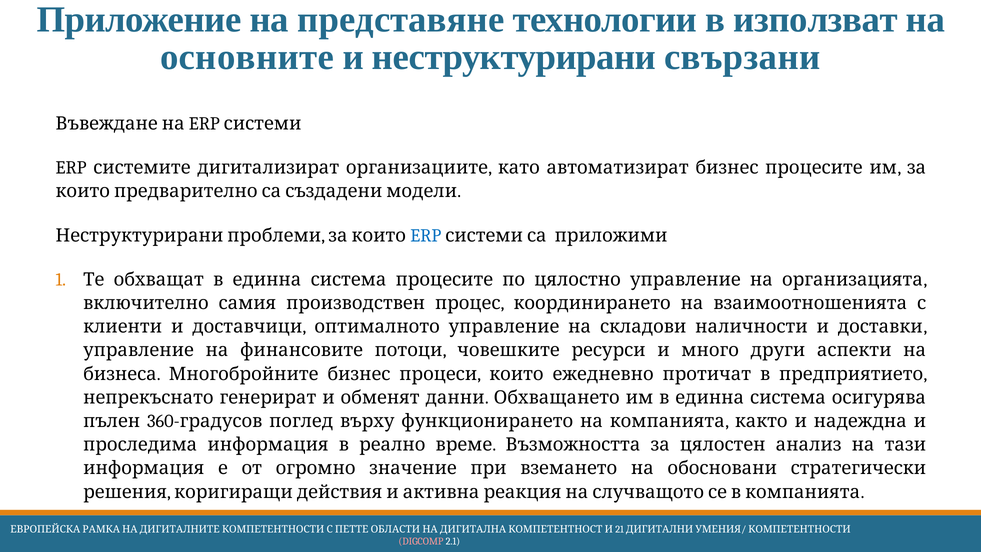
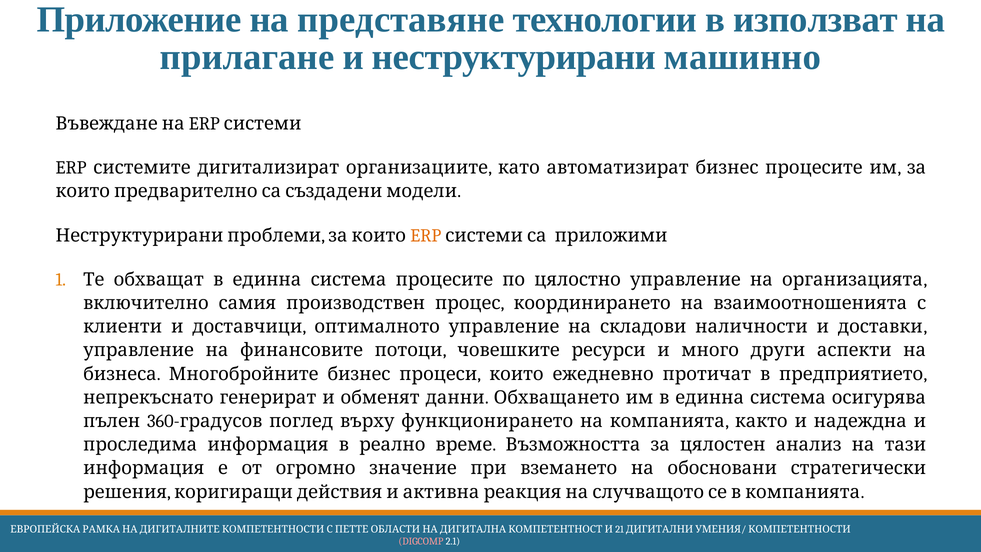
основните: основните -> прилагане
свързани: свързани -> машинно
ERP at (426, 235) colour: blue -> orange
